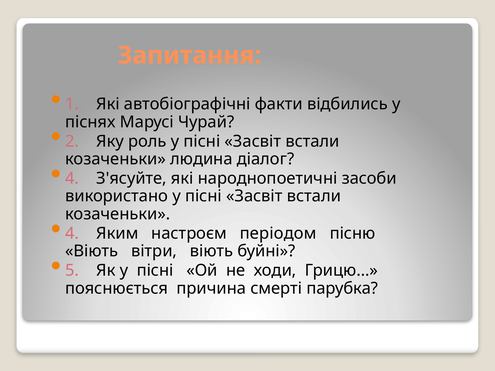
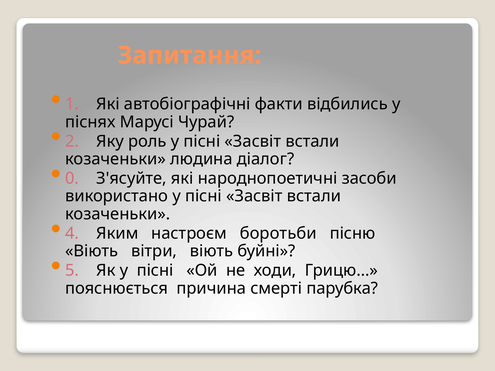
4 at (72, 179): 4 -> 0
періодом: періодом -> боротьби
